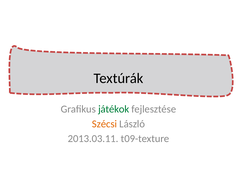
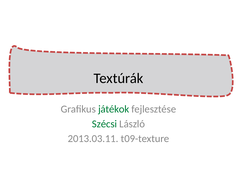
Szécsi colour: orange -> green
